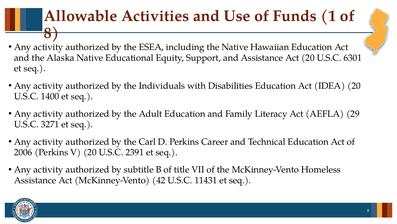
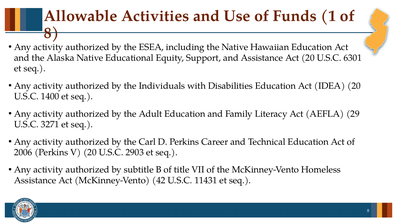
2391: 2391 -> 2903
